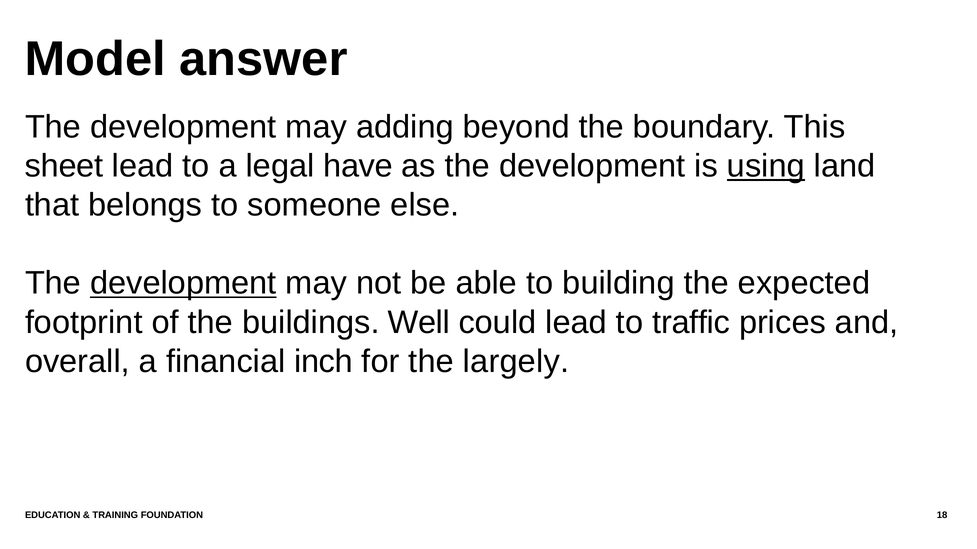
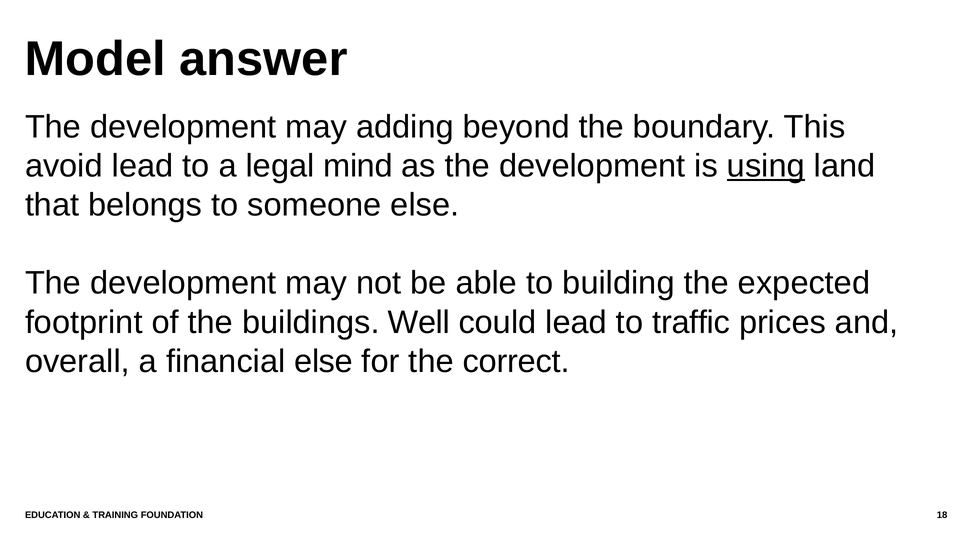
sheet: sheet -> avoid
have: have -> mind
development at (183, 284) underline: present -> none
financial inch: inch -> else
largely: largely -> correct
